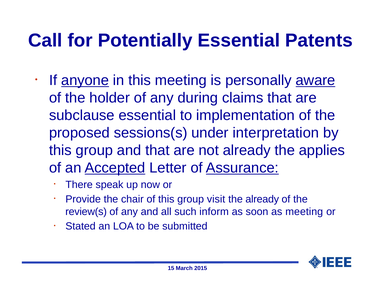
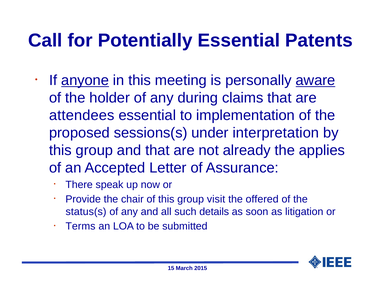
subclause: subclause -> attendees
Accepted underline: present -> none
Assurance underline: present -> none
the already: already -> offered
review(s: review(s -> status(s
inform: inform -> details
as meeting: meeting -> litigation
Stated: Stated -> Terms
